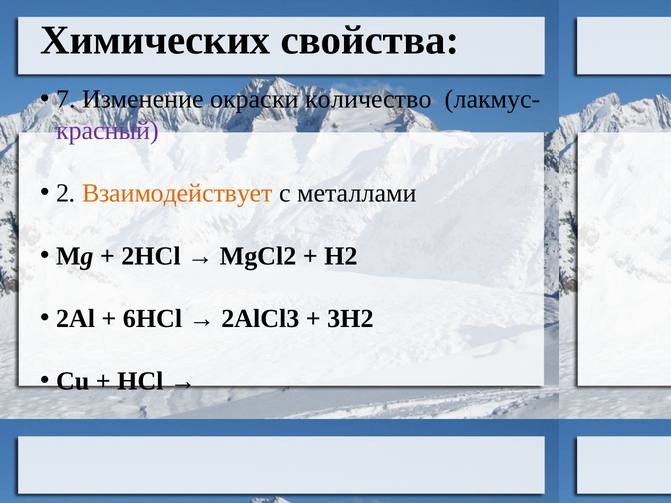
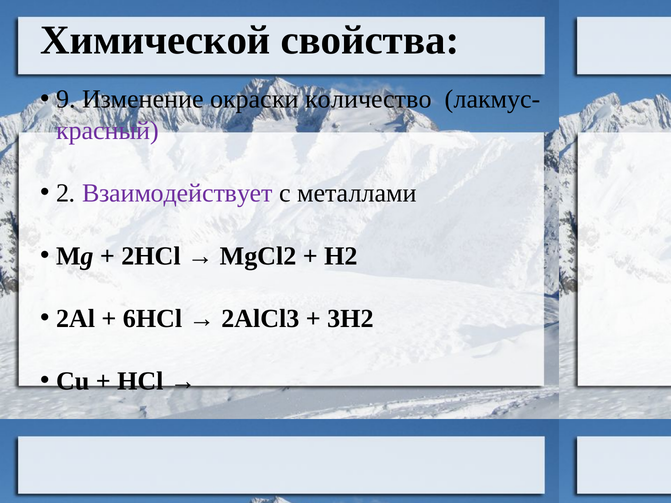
Химических: Химических -> Химической
7: 7 -> 9
Взаимодействует colour: orange -> purple
